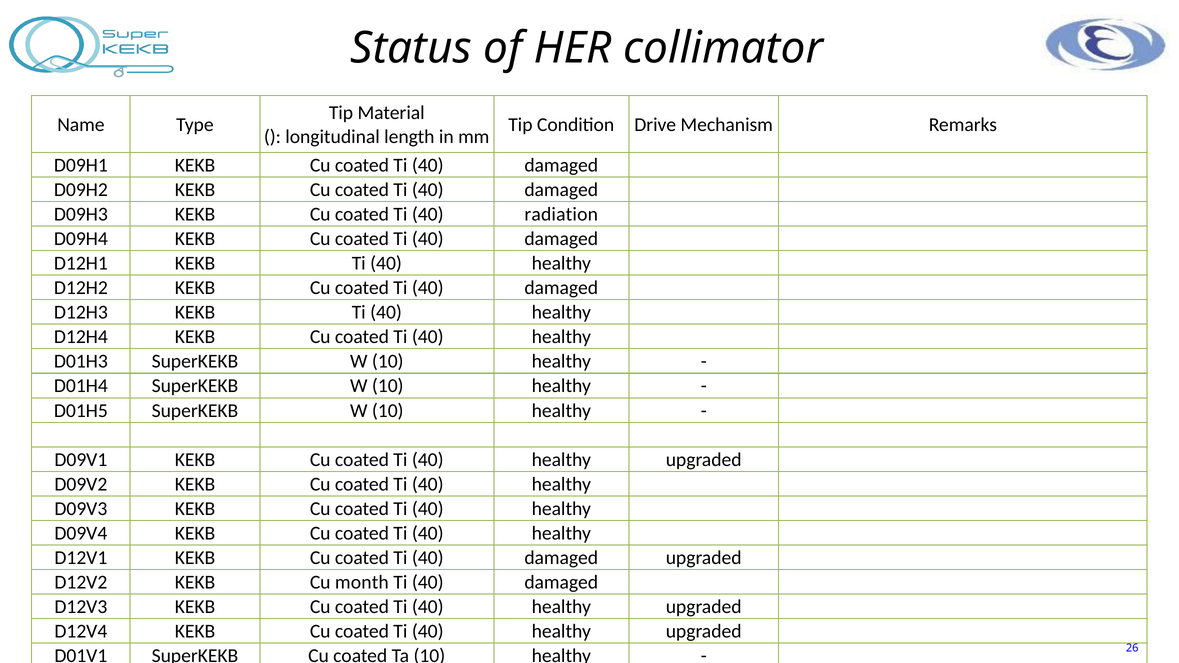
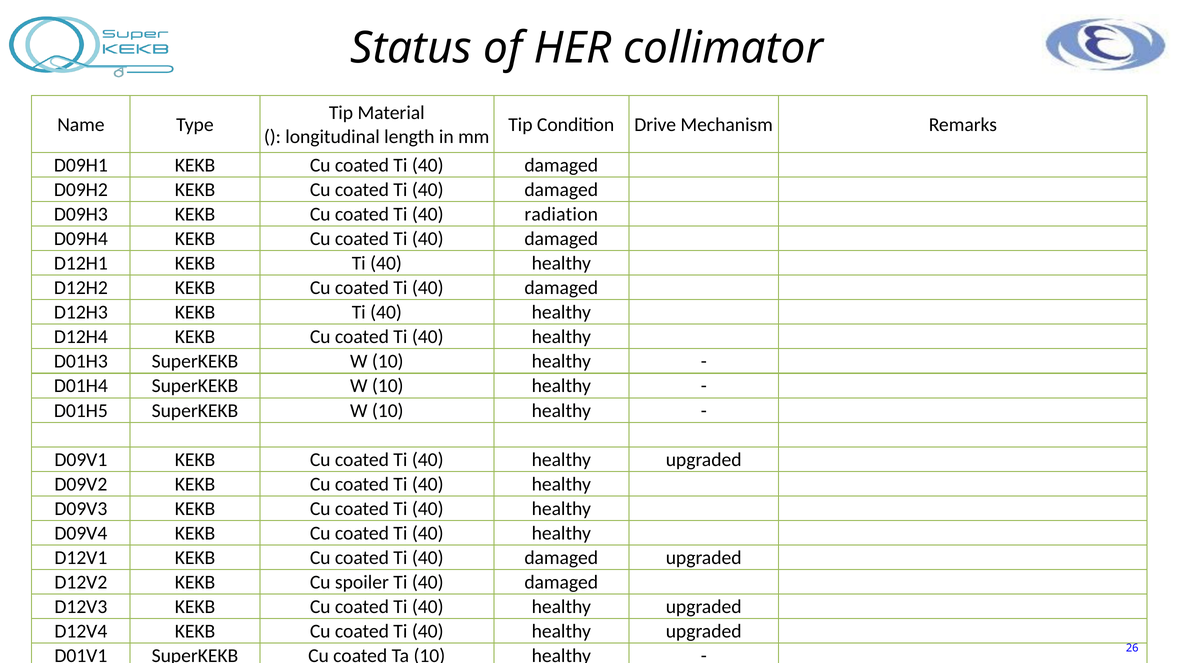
month: month -> spoiler
